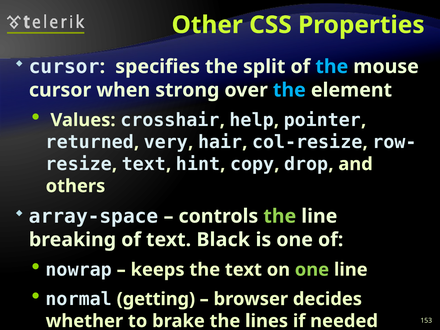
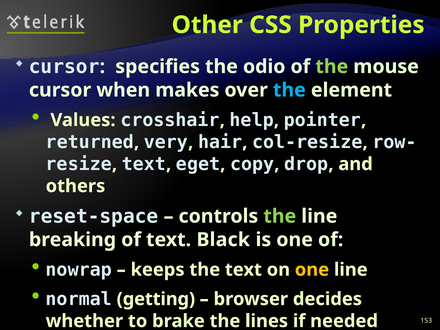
split: split -> odio
the at (332, 67) colour: light blue -> light green
strong: strong -> makes
hint: hint -> eget
array-space: array-space -> reset-space
one at (312, 270) colour: light green -> yellow
